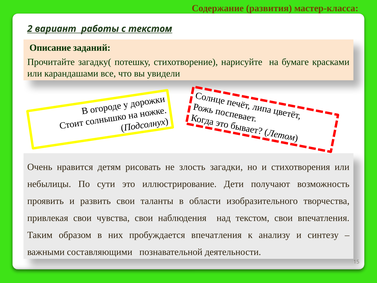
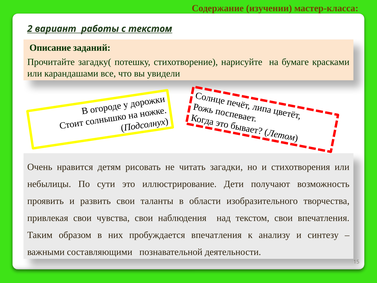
развития: развития -> изучении
злость: злость -> читать
